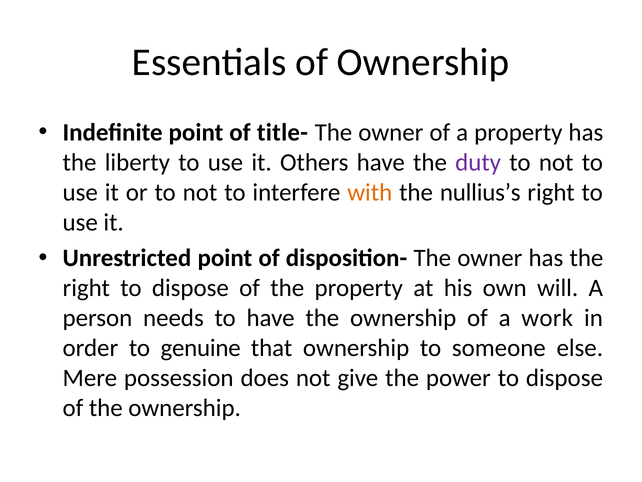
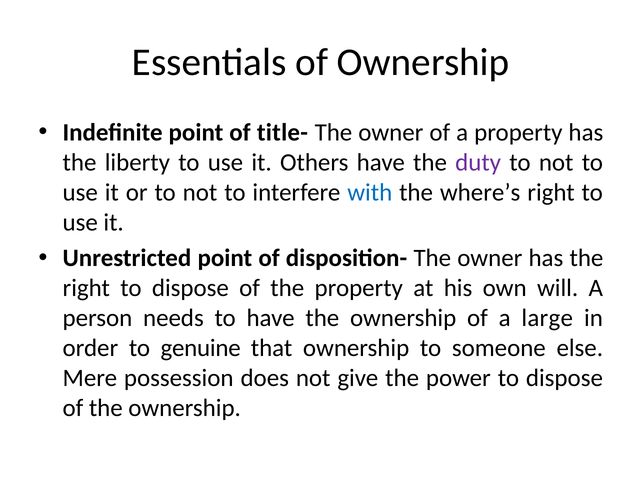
with colour: orange -> blue
nullius’s: nullius’s -> where’s
work: work -> large
